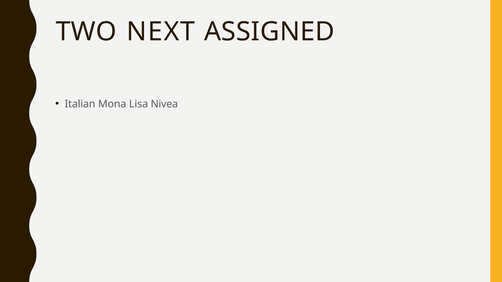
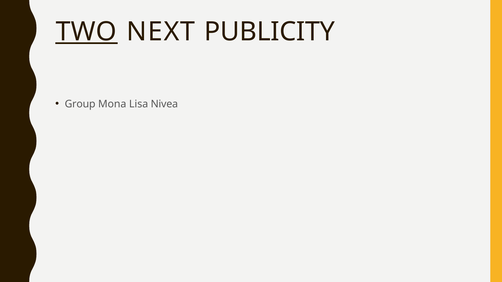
TWO underline: none -> present
ASSIGNED: ASSIGNED -> PUBLICITY
Italian: Italian -> Group
